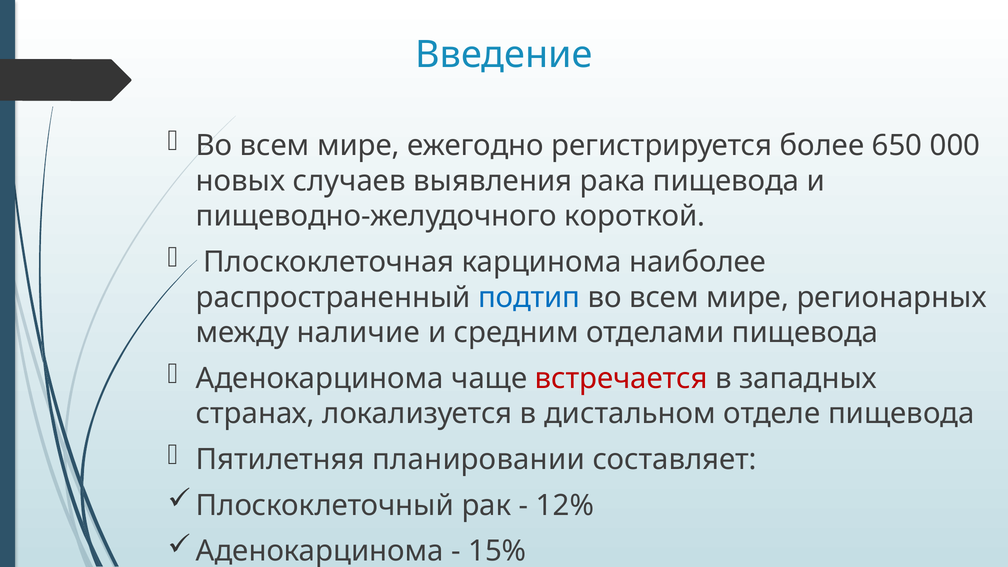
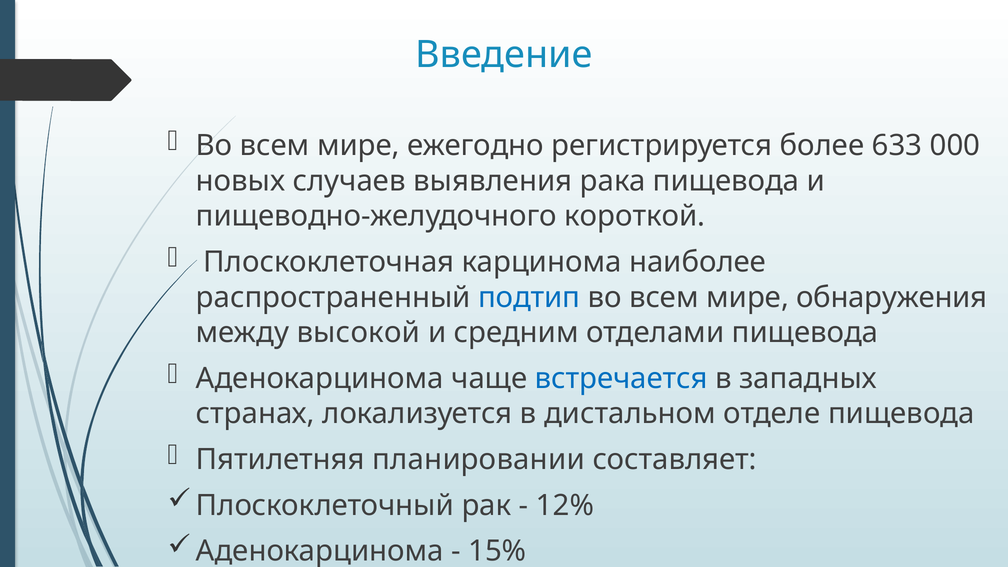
650: 650 -> 633
регионарных: регионарных -> обнаружения
наличие: наличие -> высокой
встречается colour: red -> blue
